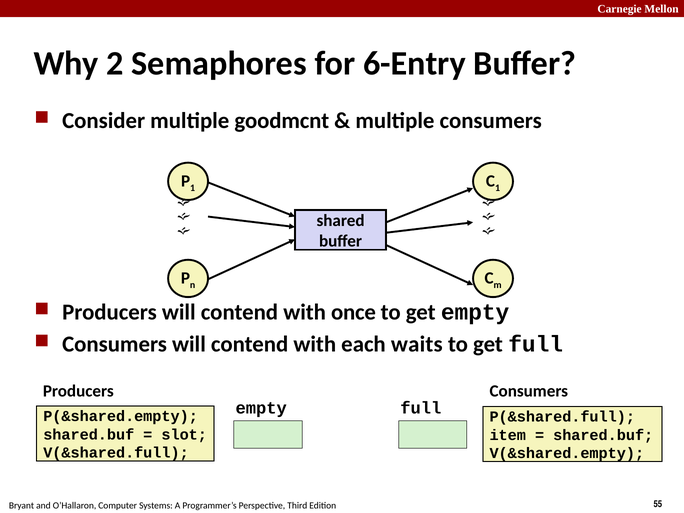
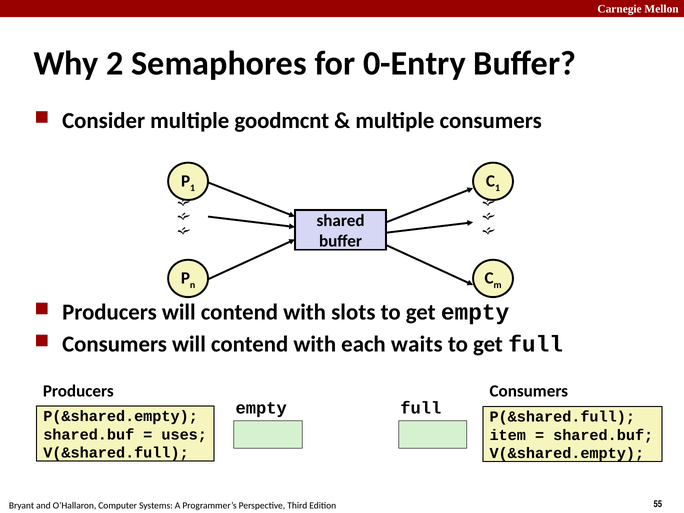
6-Entry: 6-Entry -> 0-Entry
once: once -> slots
slot: slot -> uses
